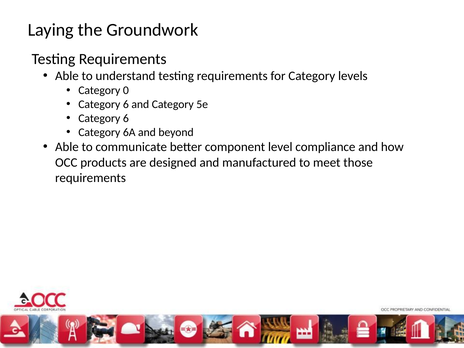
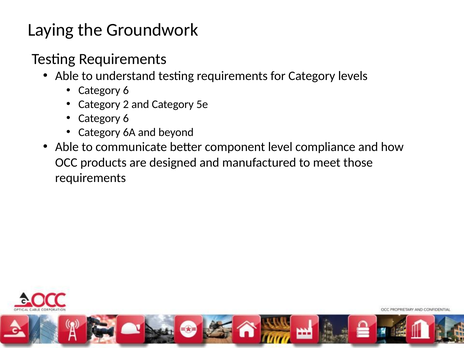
0 at (126, 90): 0 -> 6
6 at (126, 104): 6 -> 2
